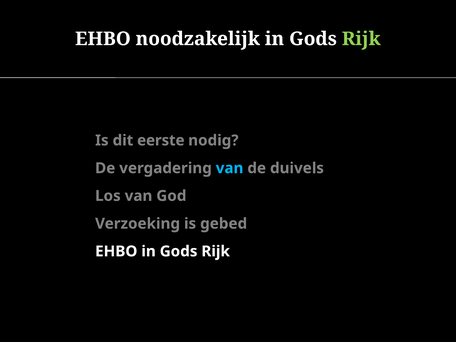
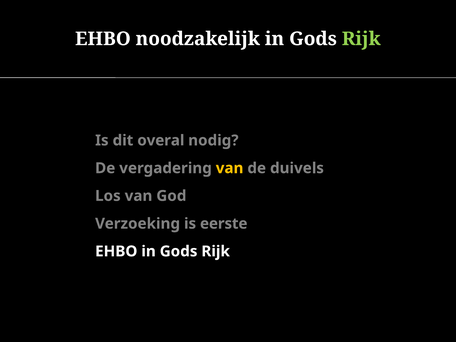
eerste: eerste -> overal
van at (230, 168) colour: light blue -> yellow
gebed: gebed -> eerste
